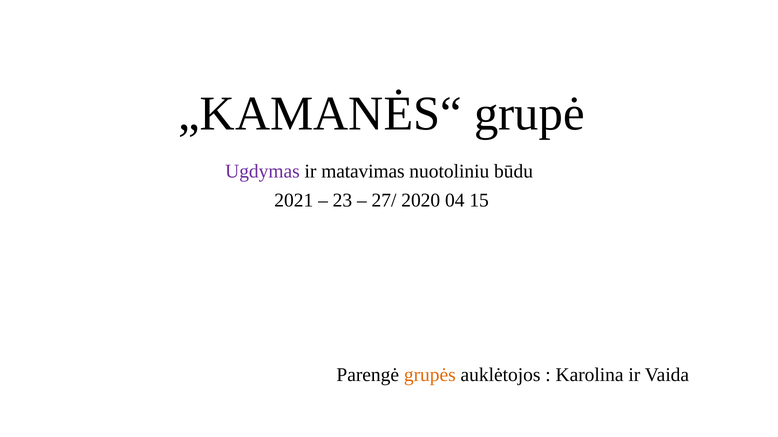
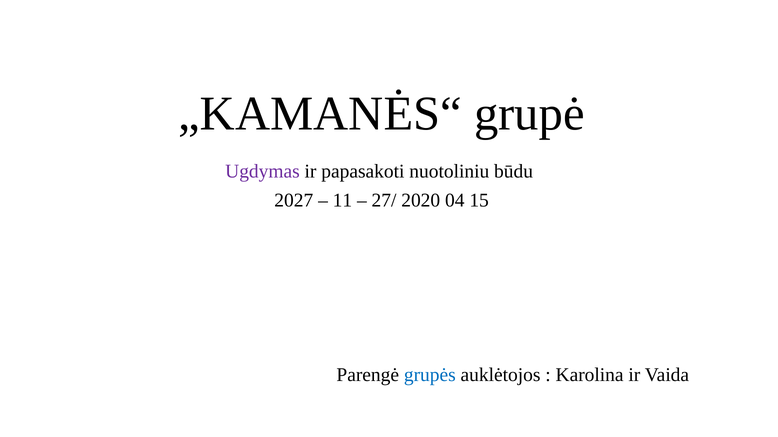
matavimas: matavimas -> papasakoti
2021: 2021 -> 2027
23: 23 -> 11
grupės colour: orange -> blue
